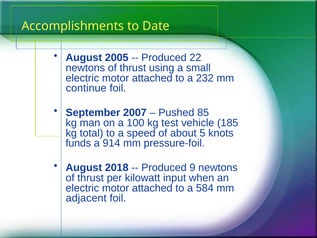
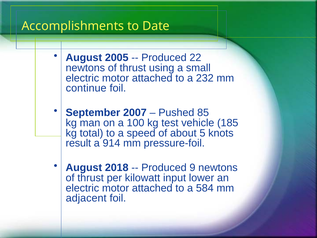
funds: funds -> result
when: when -> lower
